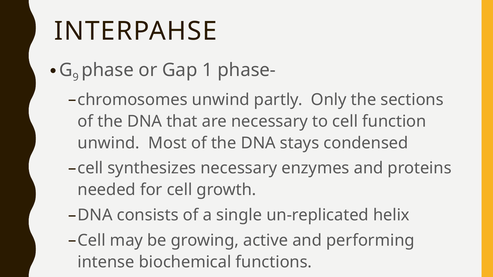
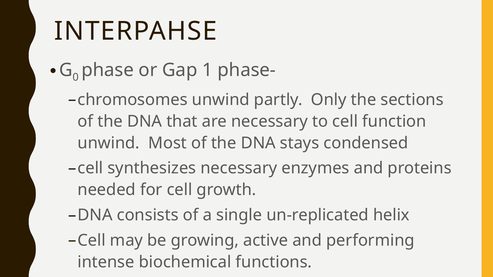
9: 9 -> 0
